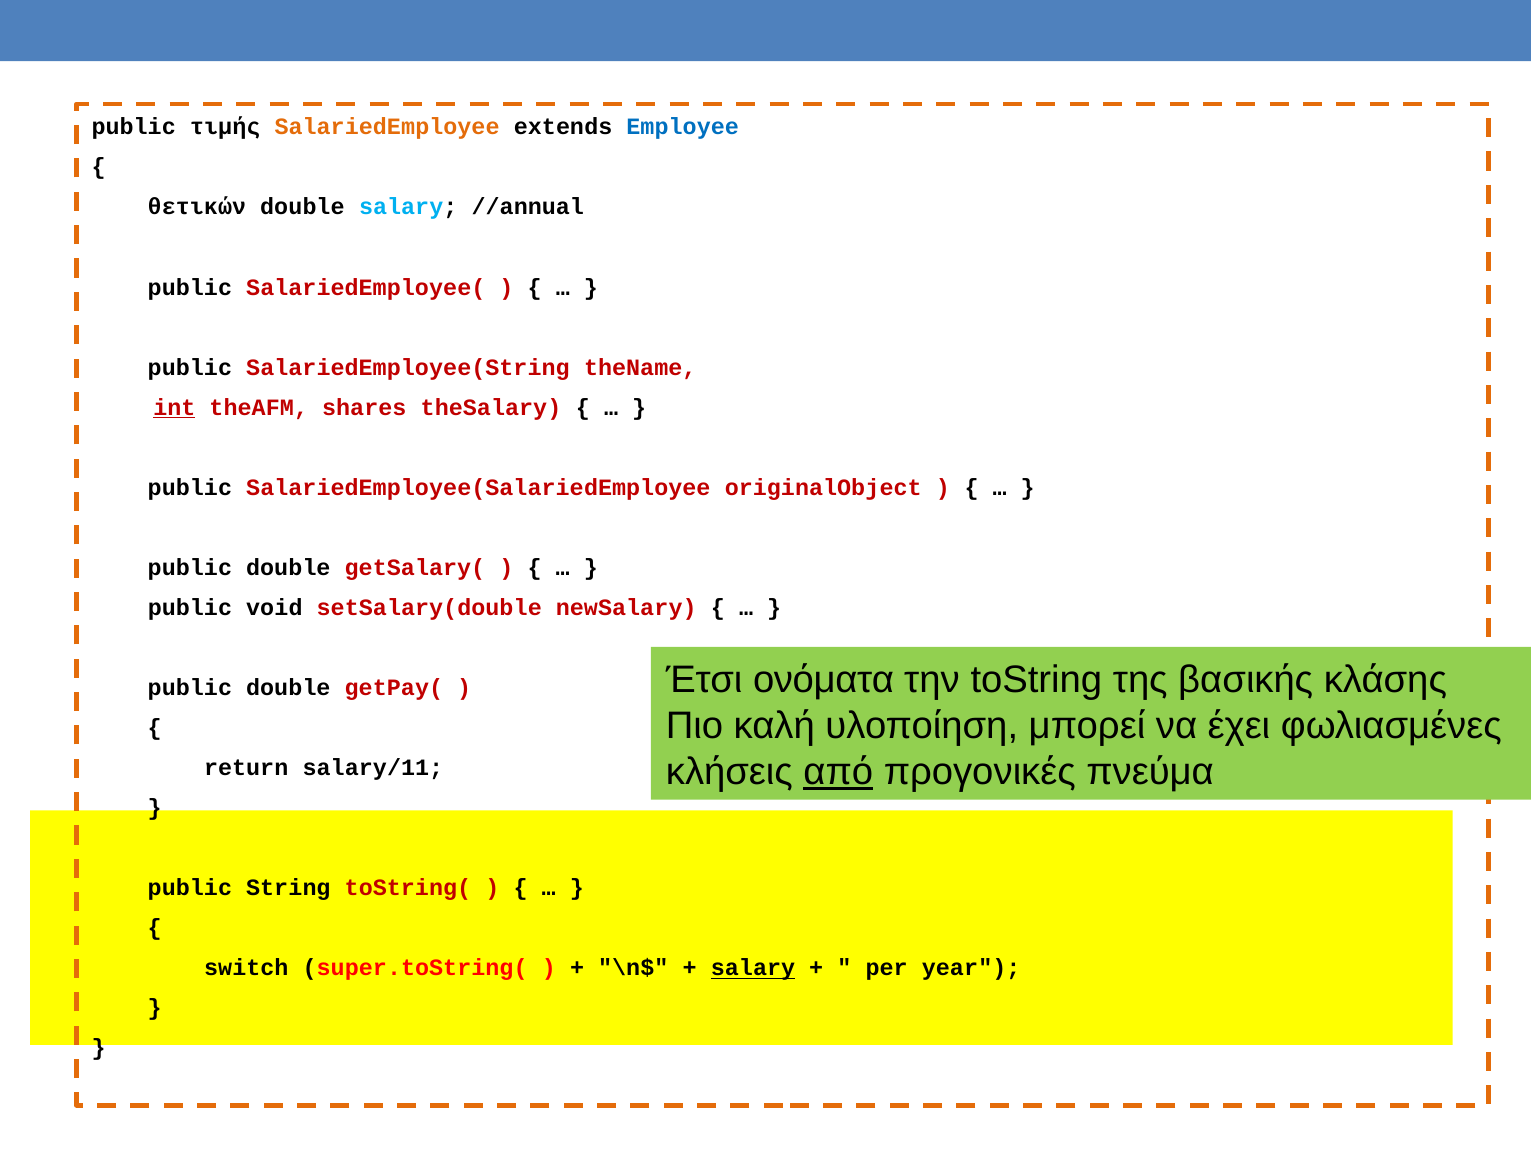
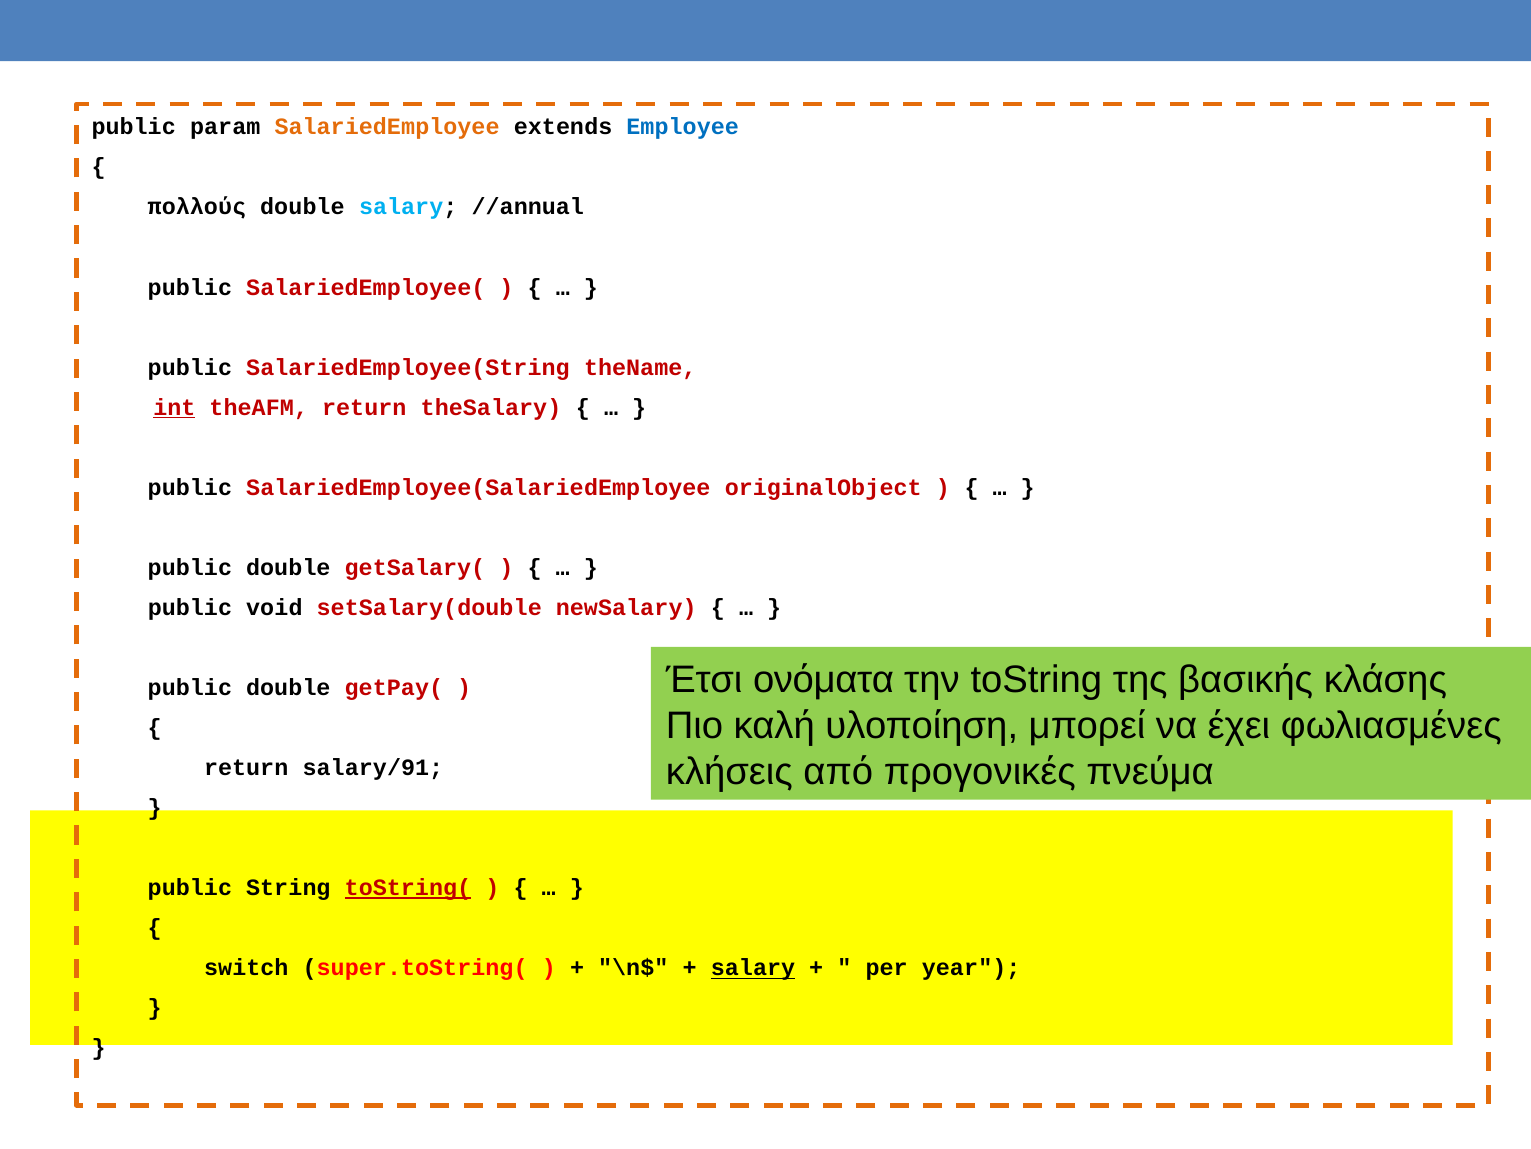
τιμής: τιμής -> param
θετικών: θετικών -> πολλούς
theAFM shares: shares -> return
από underline: present -> none
salary/11: salary/11 -> salary/91
toString( underline: none -> present
